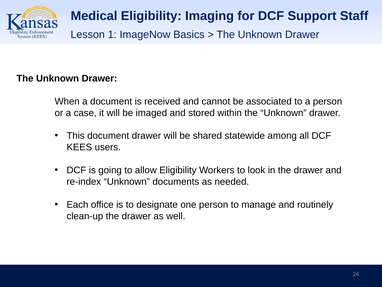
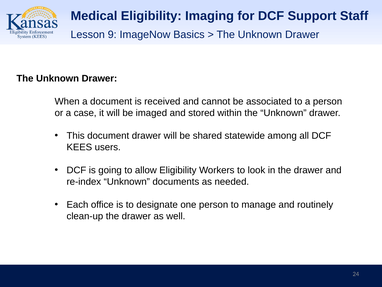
1: 1 -> 9
